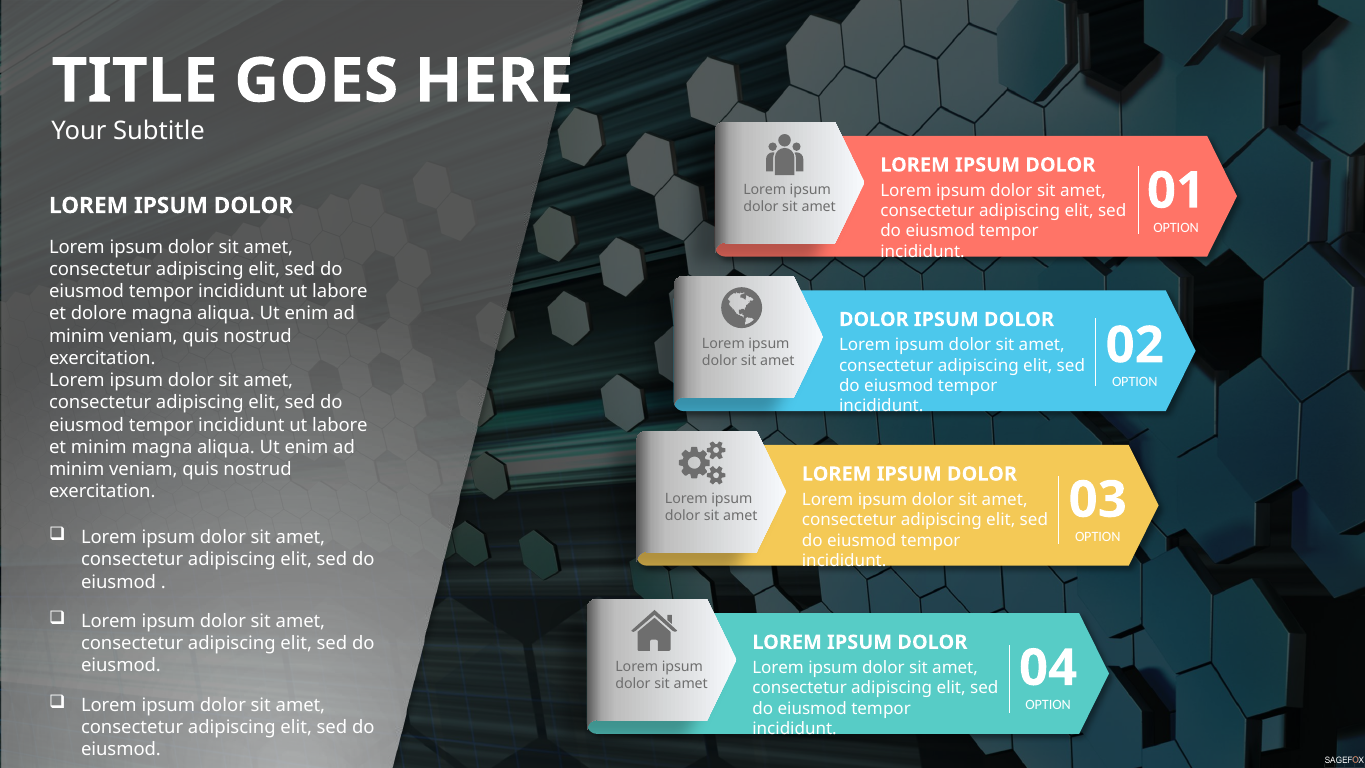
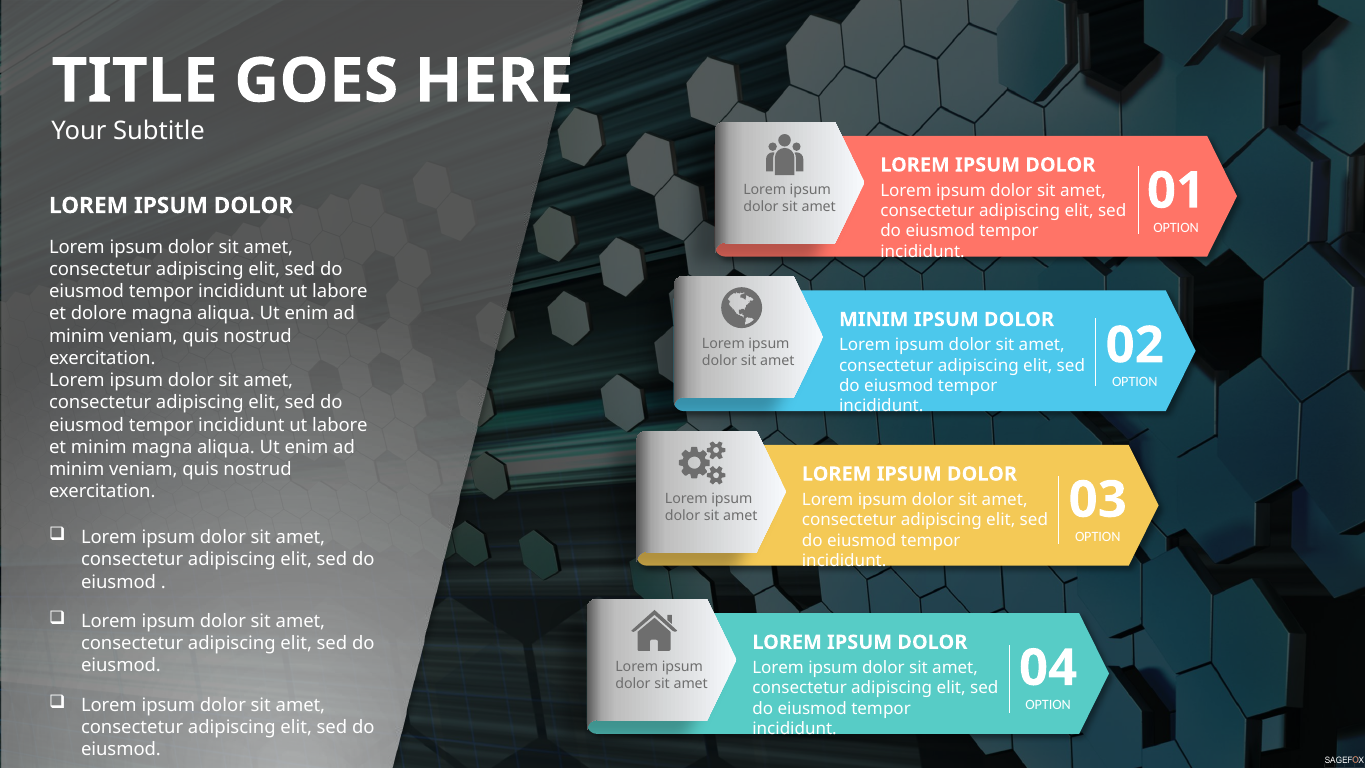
DOLOR at (874, 319): DOLOR -> MINIM
